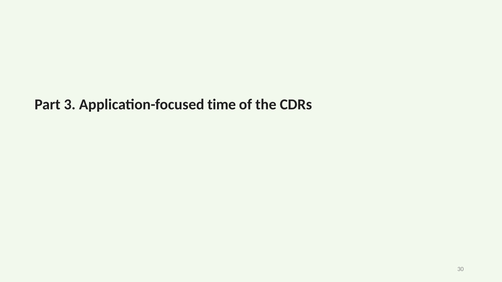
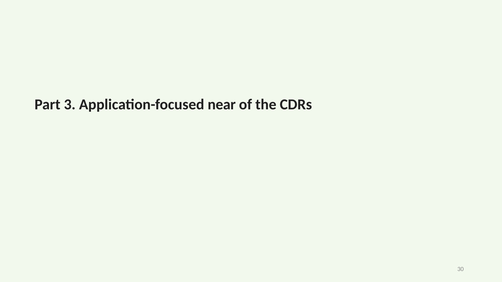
time: time -> near
